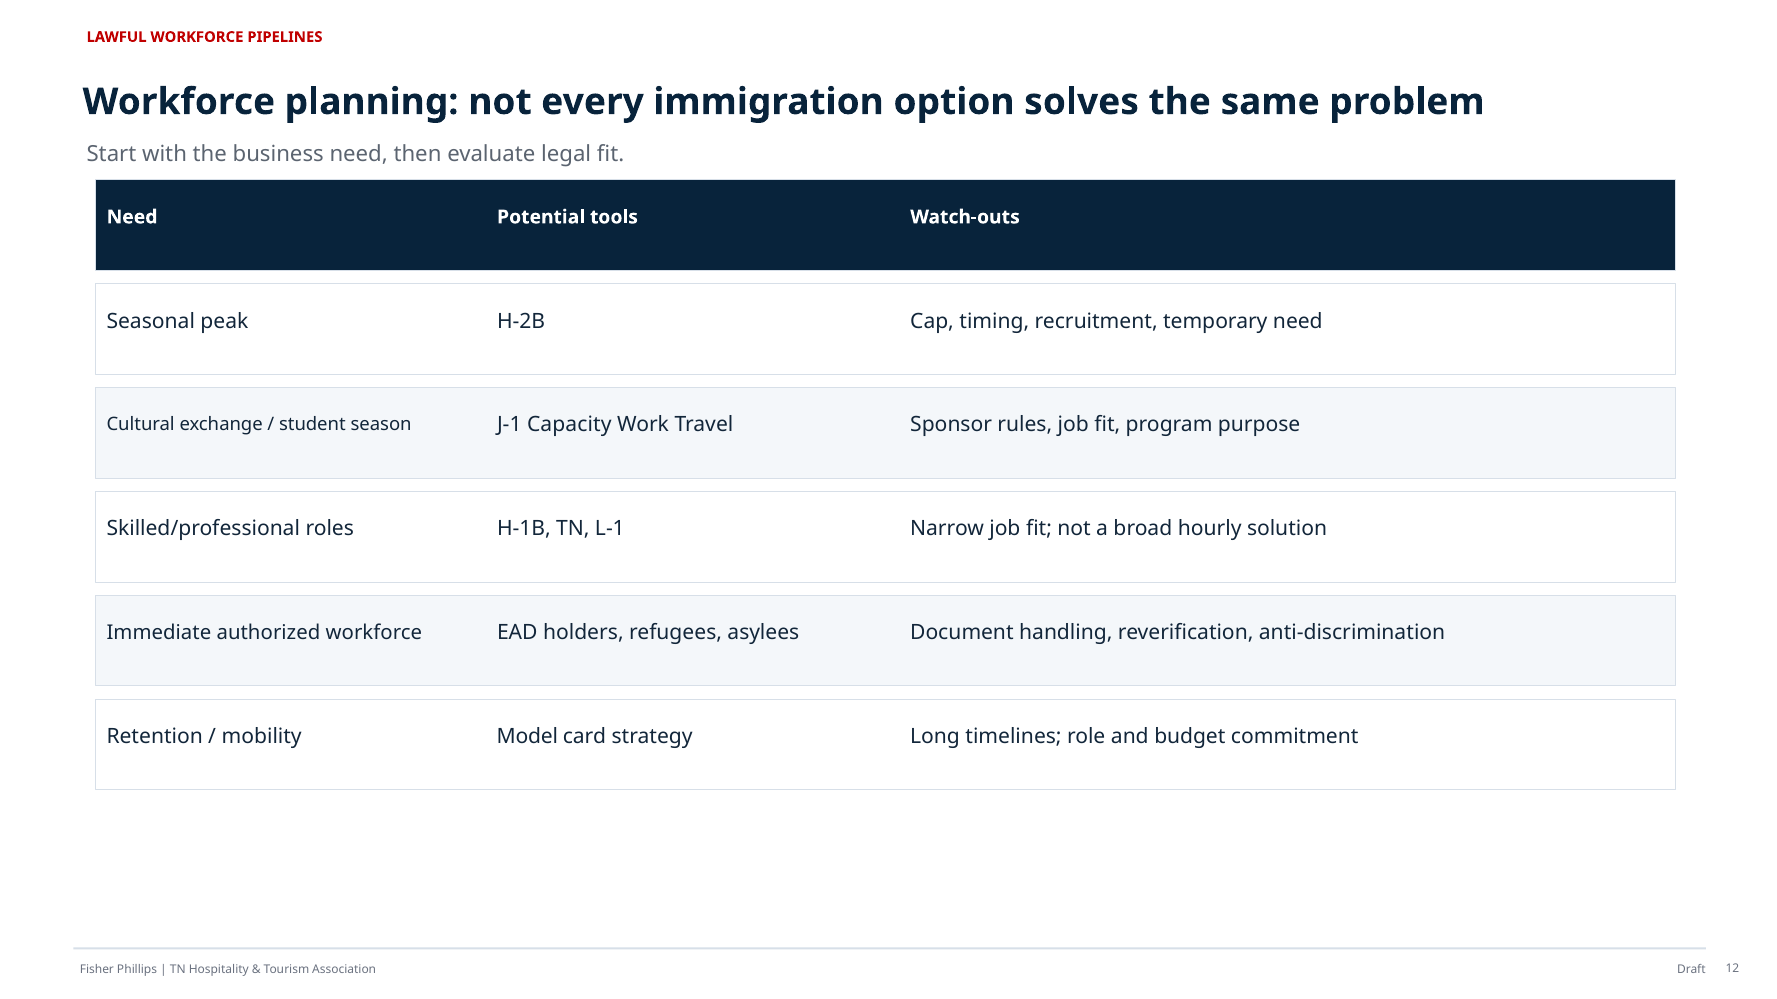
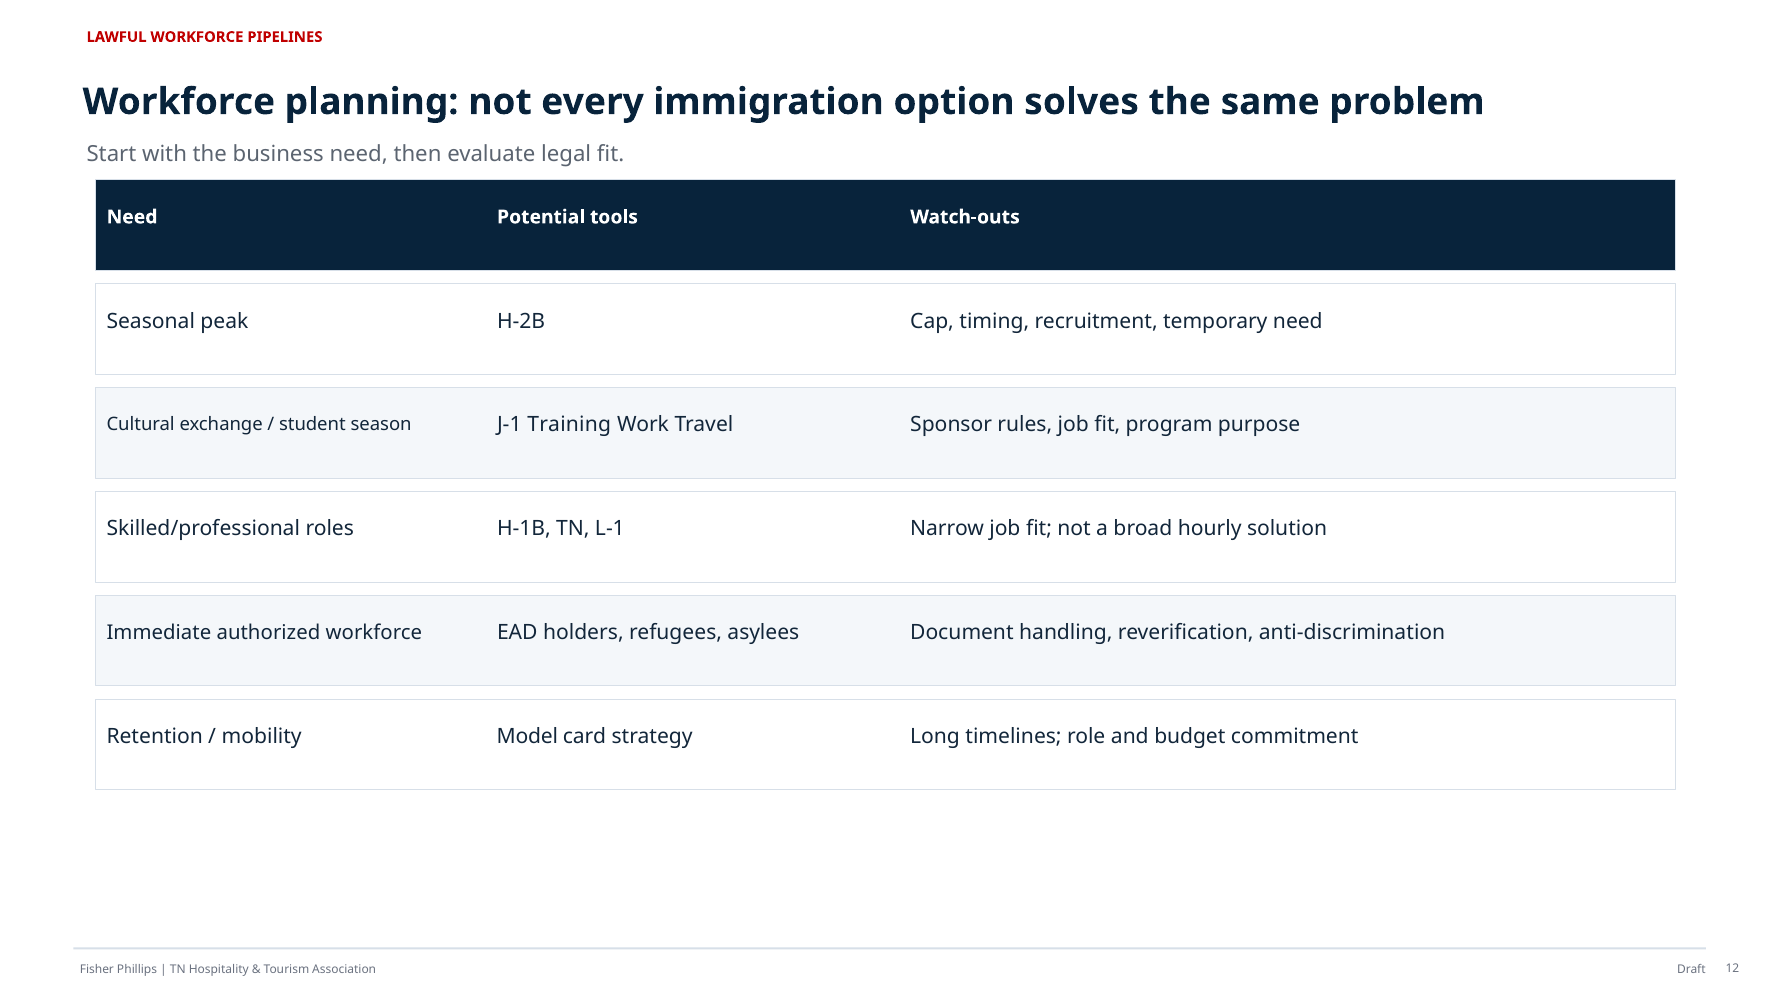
Capacity: Capacity -> Training
